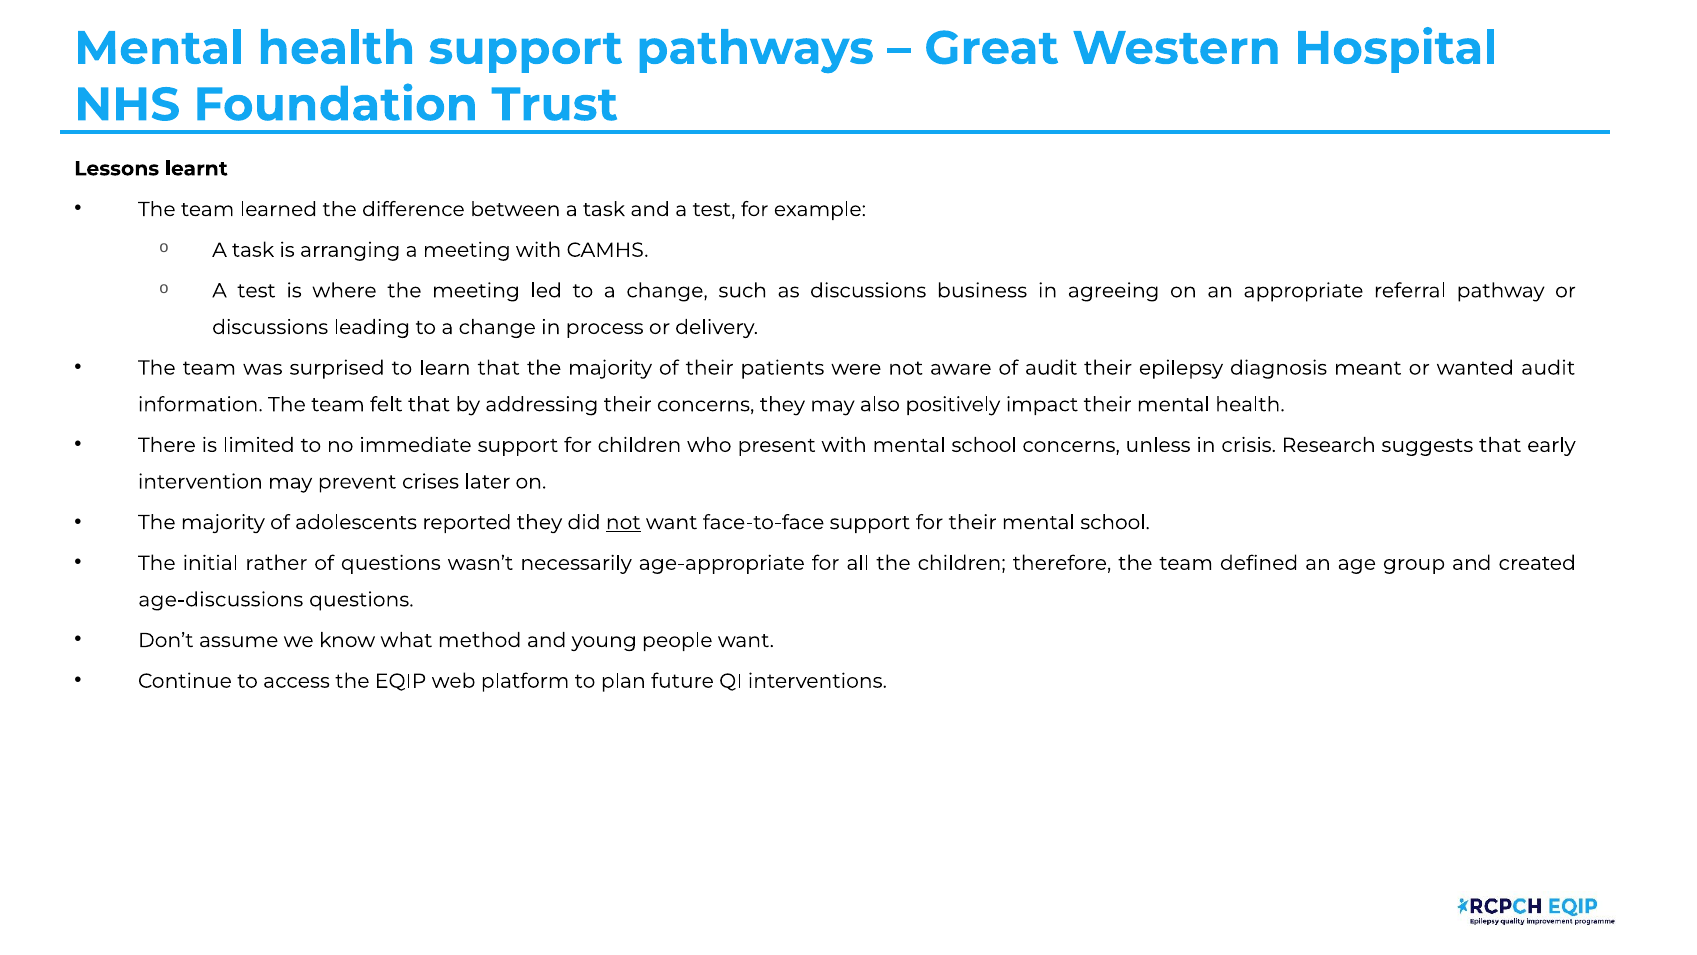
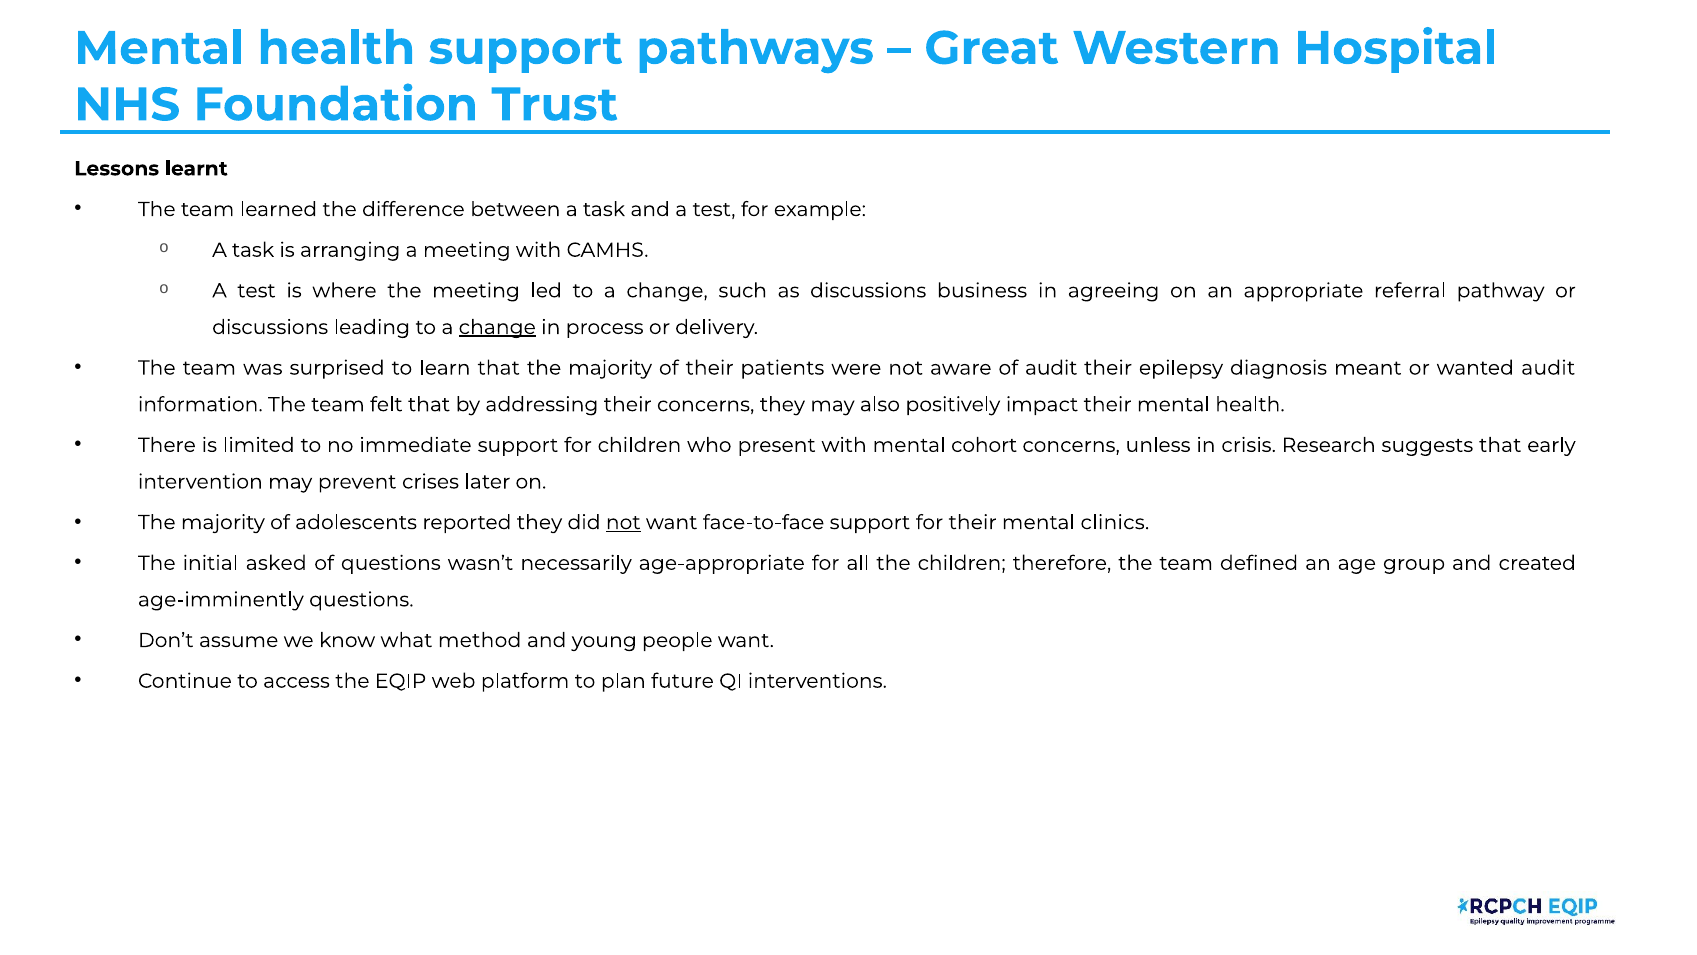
change at (497, 327) underline: none -> present
with mental school: school -> cohort
their mental school: school -> clinics
rather: rather -> asked
age-discussions: age-discussions -> age-imminently
